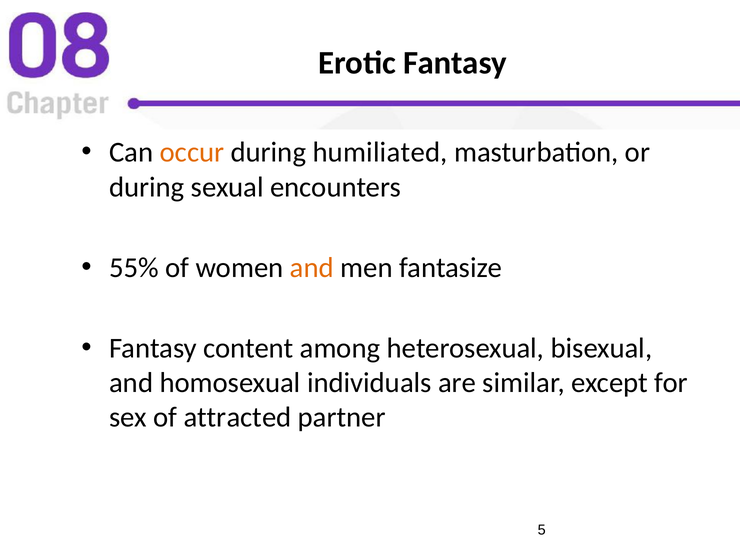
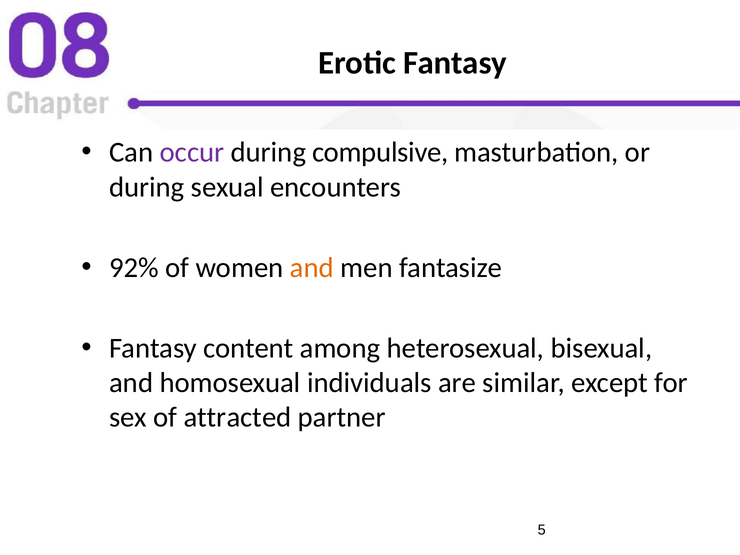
occur colour: orange -> purple
humiliated: humiliated -> compulsive
55%: 55% -> 92%
